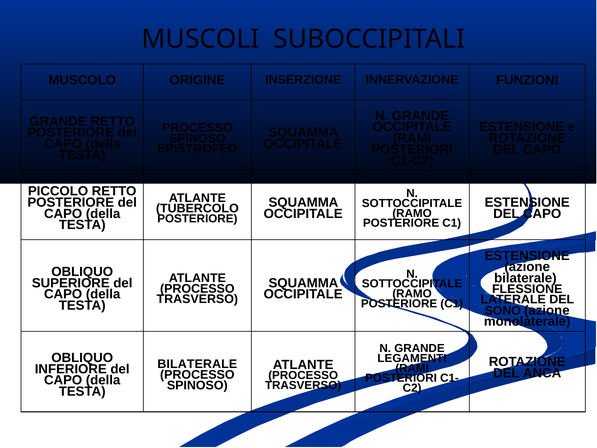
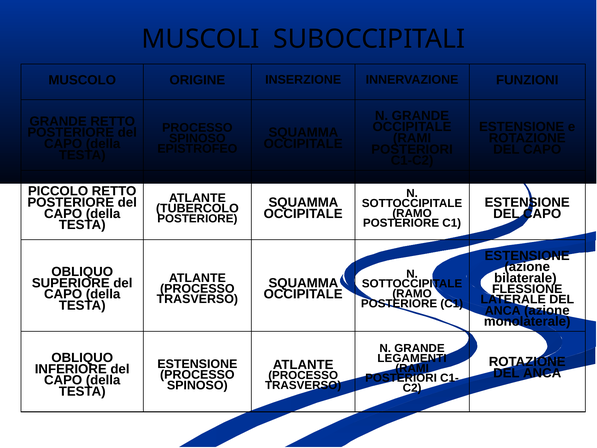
SONO at (503, 310): SONO -> ANCA
BILATERALE at (197, 364): BILATERALE -> ESTENSIONE
